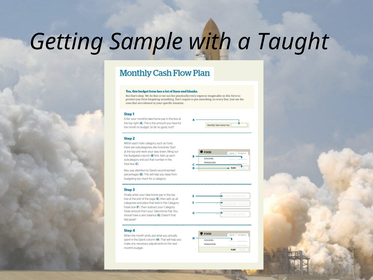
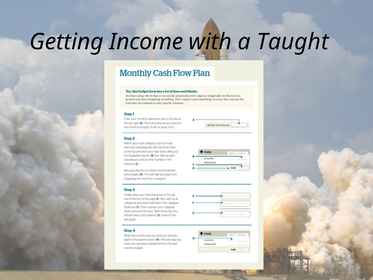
Sample: Sample -> Income
